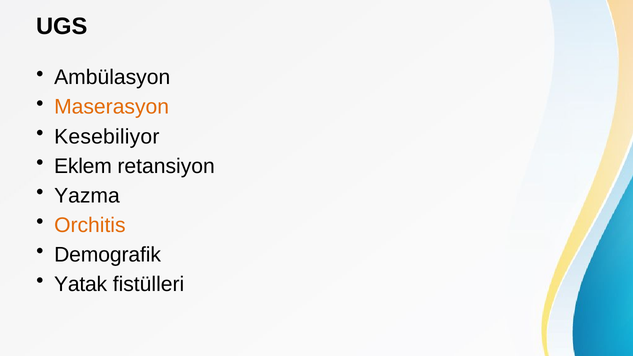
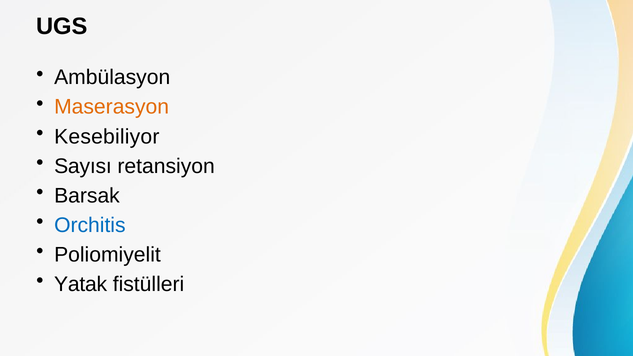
Eklem: Eklem -> Sayısı
Yazma: Yazma -> Barsak
Orchitis colour: orange -> blue
Demografik: Demografik -> Poliomiyelit
